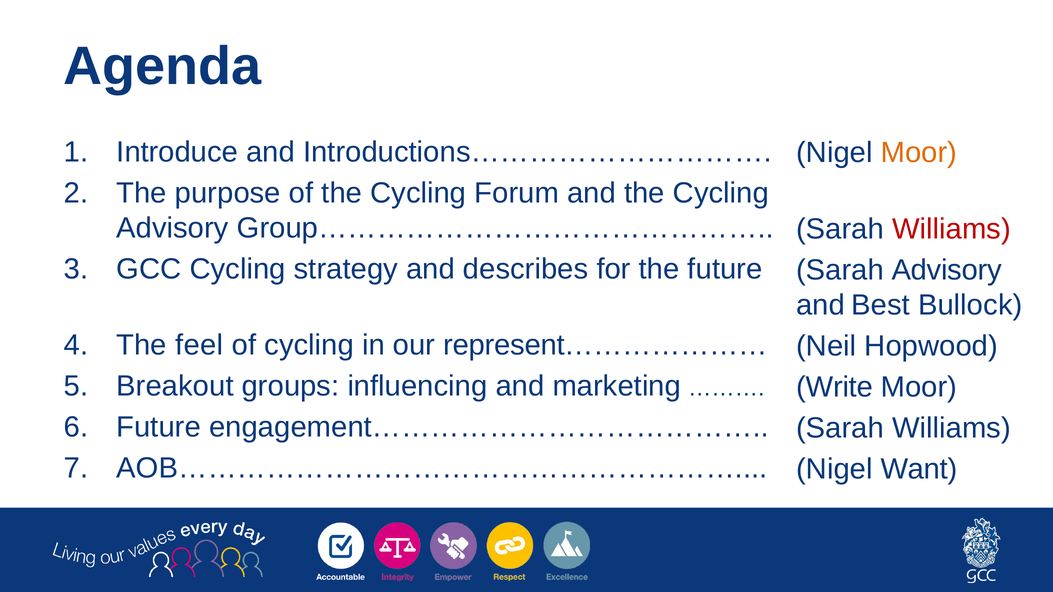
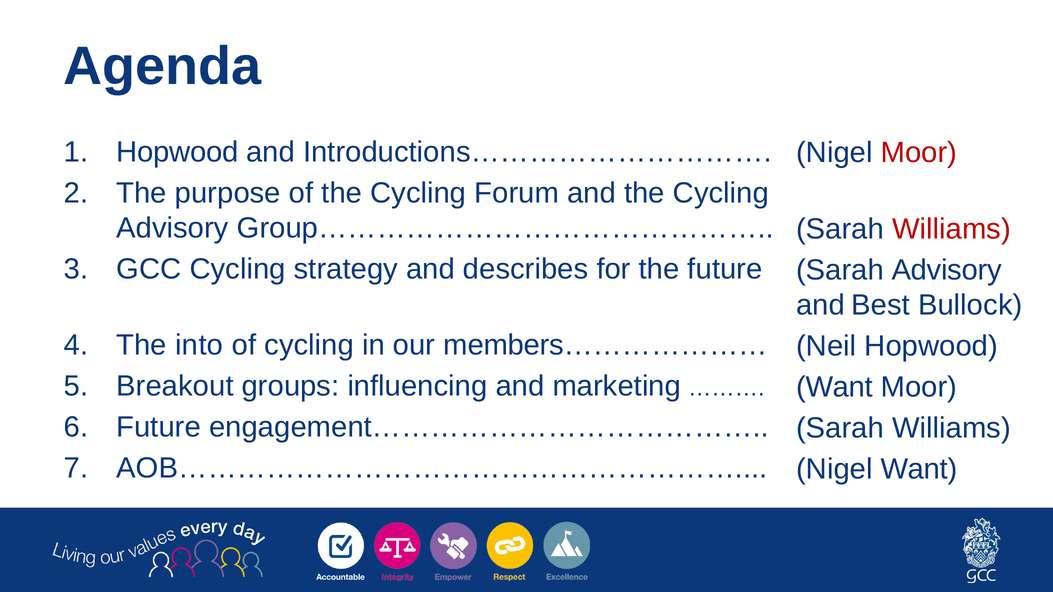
Introduce at (177, 152): Introduce -> Hopwood
Moor at (919, 153) colour: orange -> red
feel: feel -> into
represent…………………: represent………………… -> members…………………
Write at (835, 387): Write -> Want
